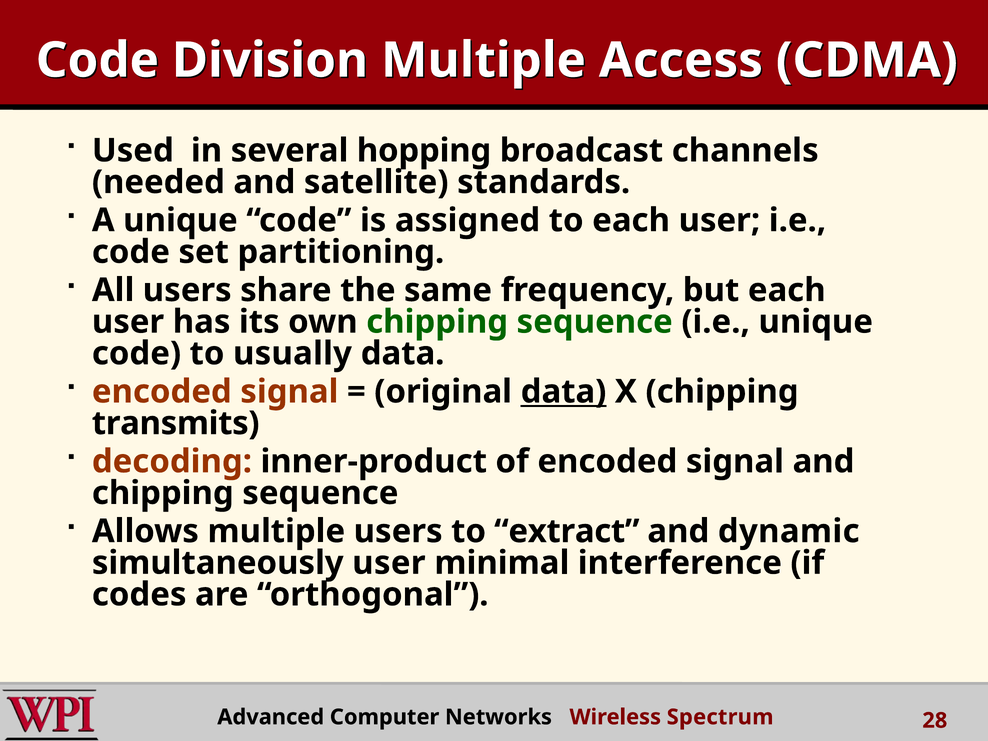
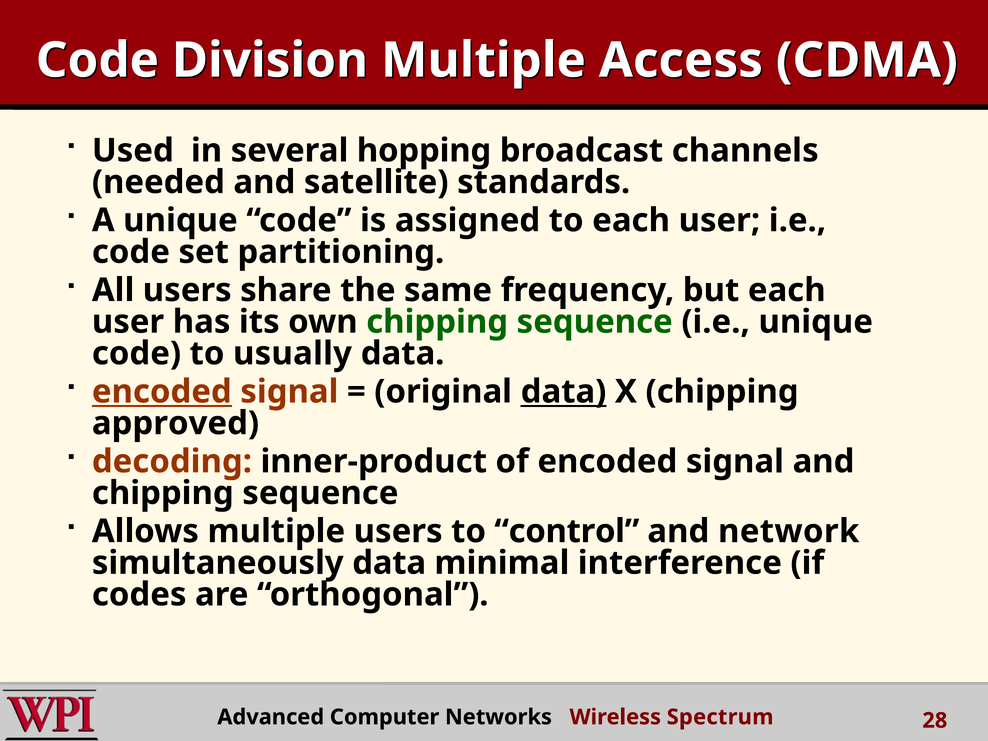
encoded at (162, 392) underline: none -> present
transmits: transmits -> approved
extract: extract -> control
dynamic: dynamic -> network
simultaneously user: user -> data
